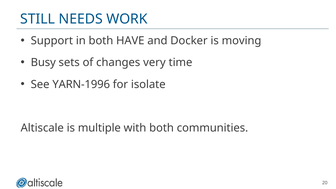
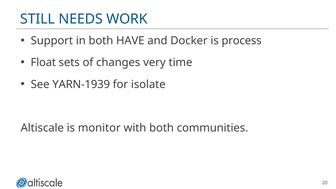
moving: moving -> process
Busy: Busy -> Float
YARN-1996: YARN-1996 -> YARN-1939
multiple: multiple -> monitor
